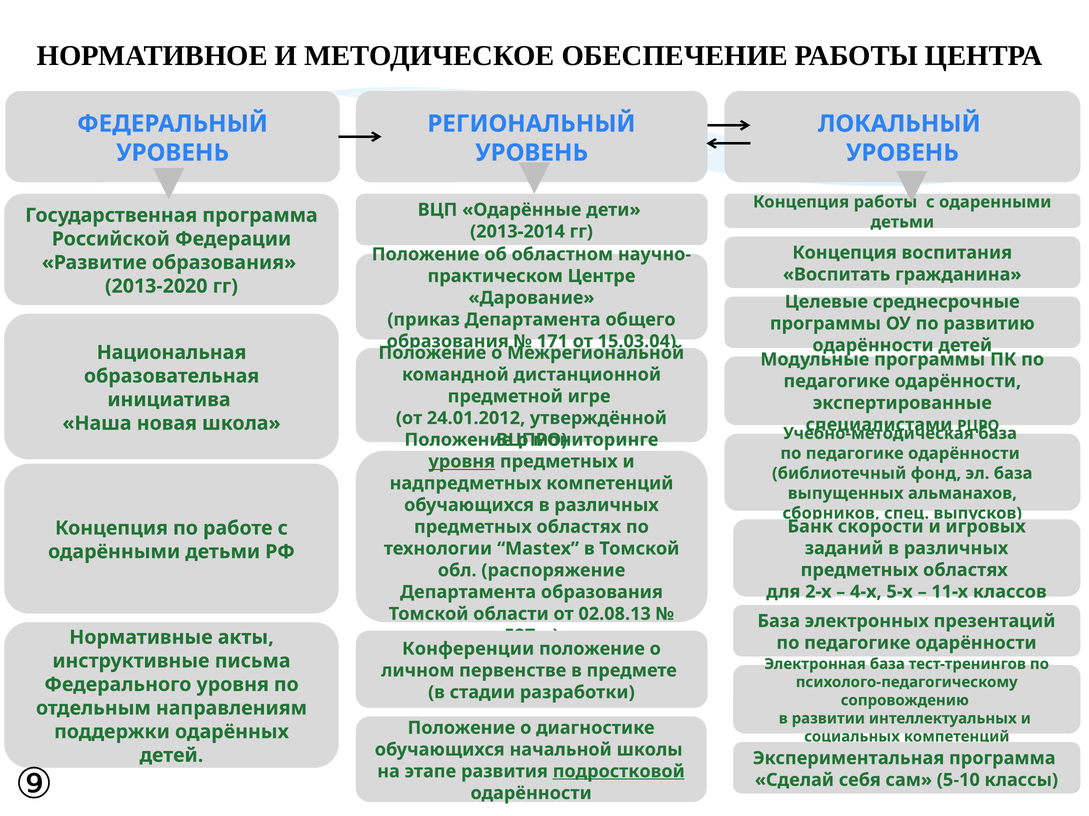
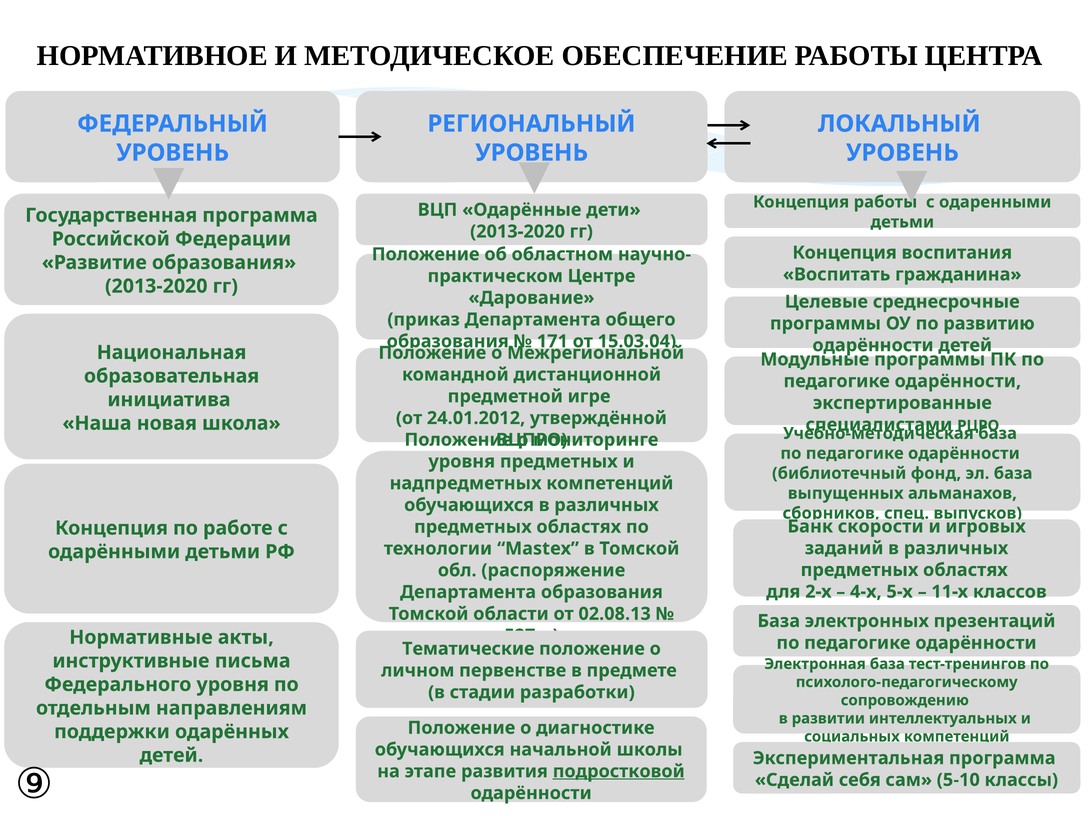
2013-2014 at (518, 232): 2013-2014 -> 2013-2020
уровня at (462, 462) underline: present -> none
Конференции: Конференции -> Тематические
